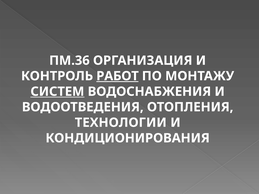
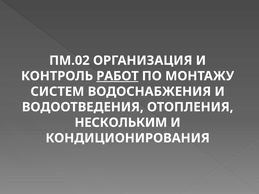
ПМ.36: ПМ.36 -> ПМ.02
СИСТЕМ underline: present -> none
ТЕХНОЛОГИИ: ТЕХНОЛОГИИ -> НЕСКОЛЬКИМ
